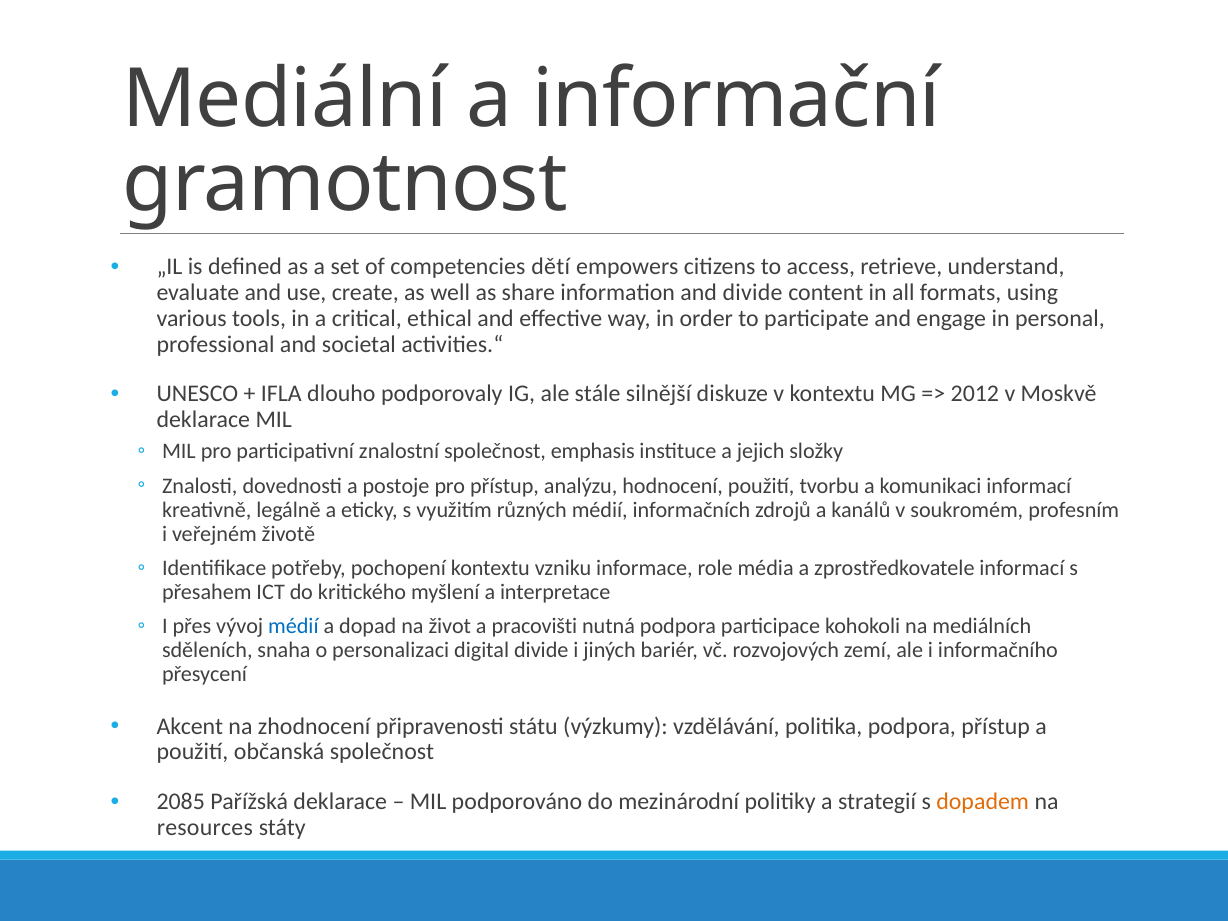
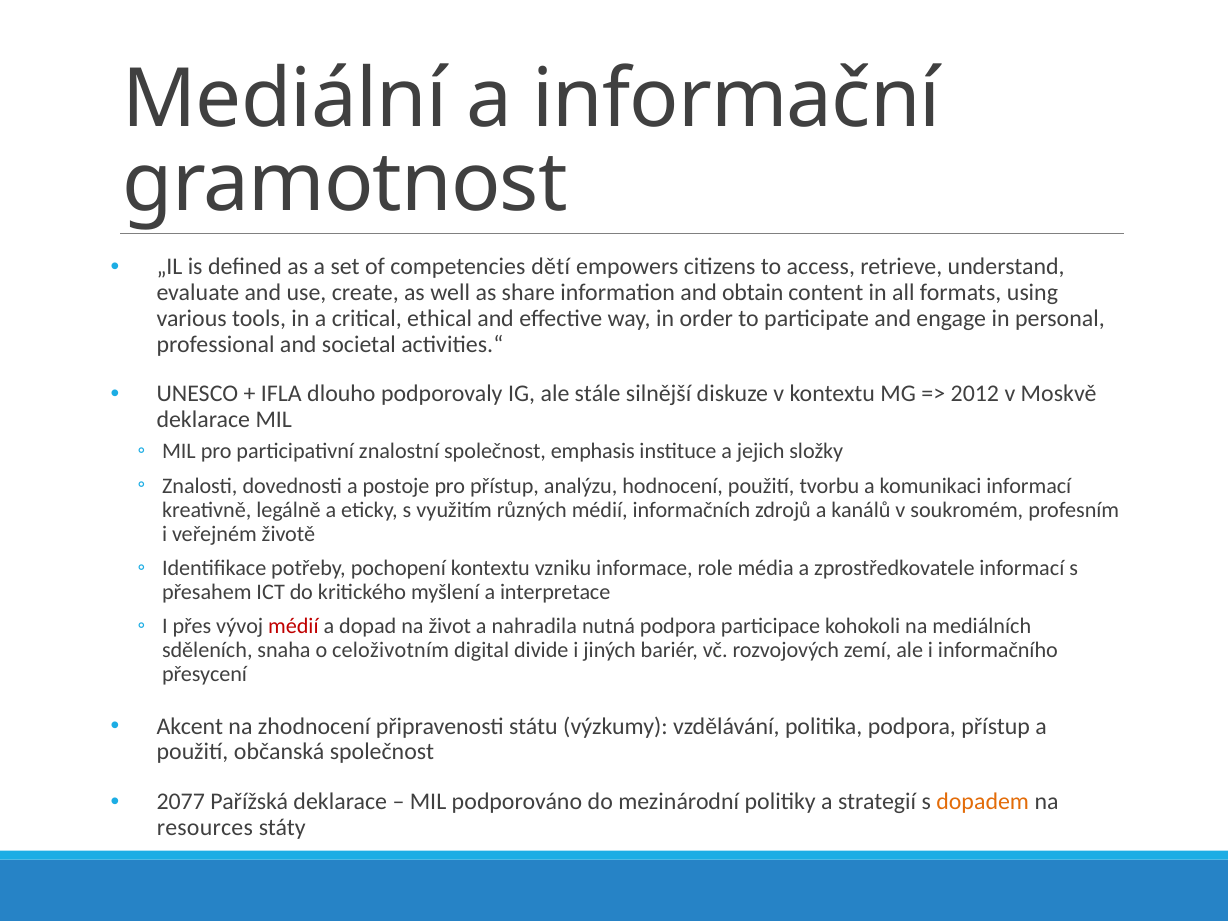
and divide: divide -> obtain
médií at (293, 626) colour: blue -> red
pracovišti: pracovišti -> nahradila
personalizaci: personalizaci -> celoživotním
2085: 2085 -> 2077
